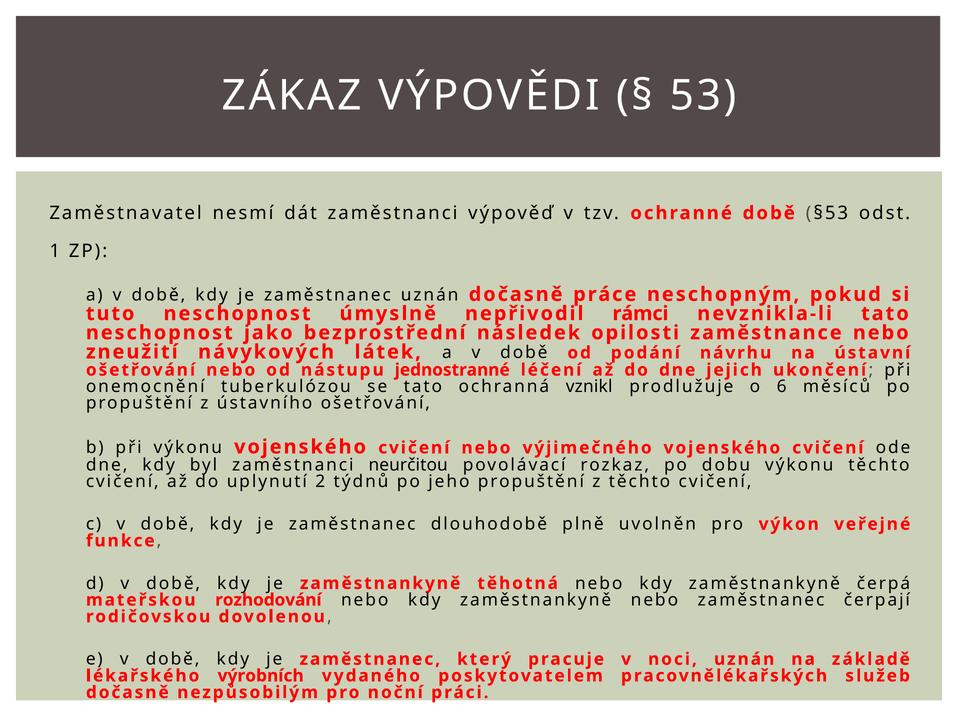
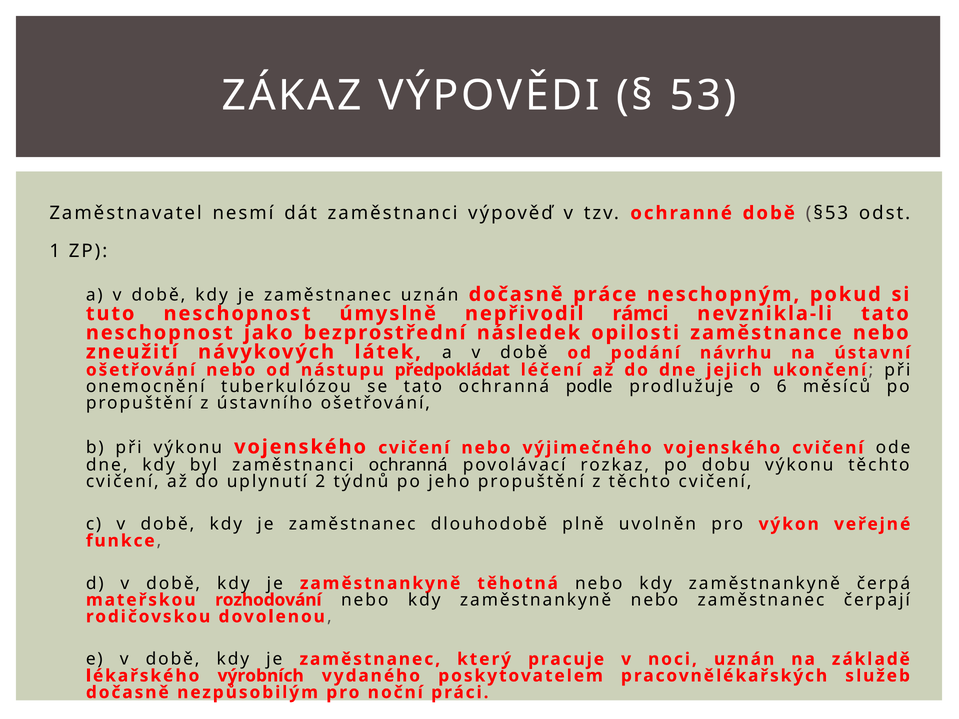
jednostranné: jednostranné -> předpokládat
vznikl: vznikl -> podle
zaměstnanci neurčitou: neurčitou -> ochranná
